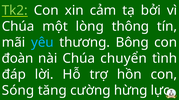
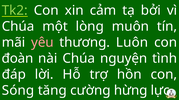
thông: thông -> muôn
yêu colour: light blue -> pink
Bông: Bông -> Luôn
chuyển: chuyển -> nguyện
